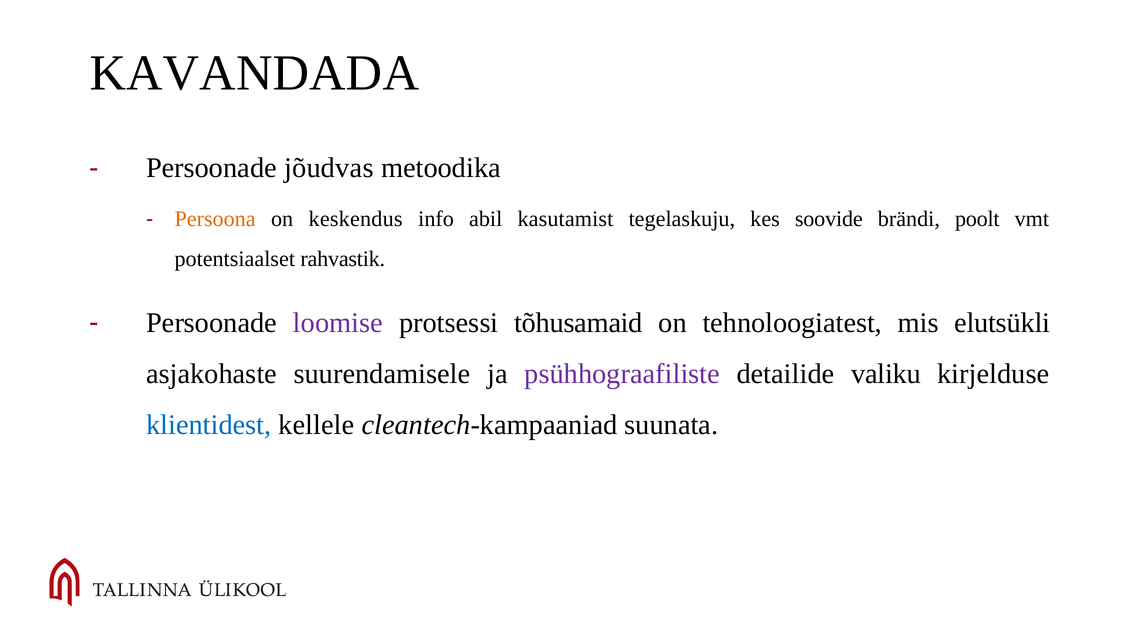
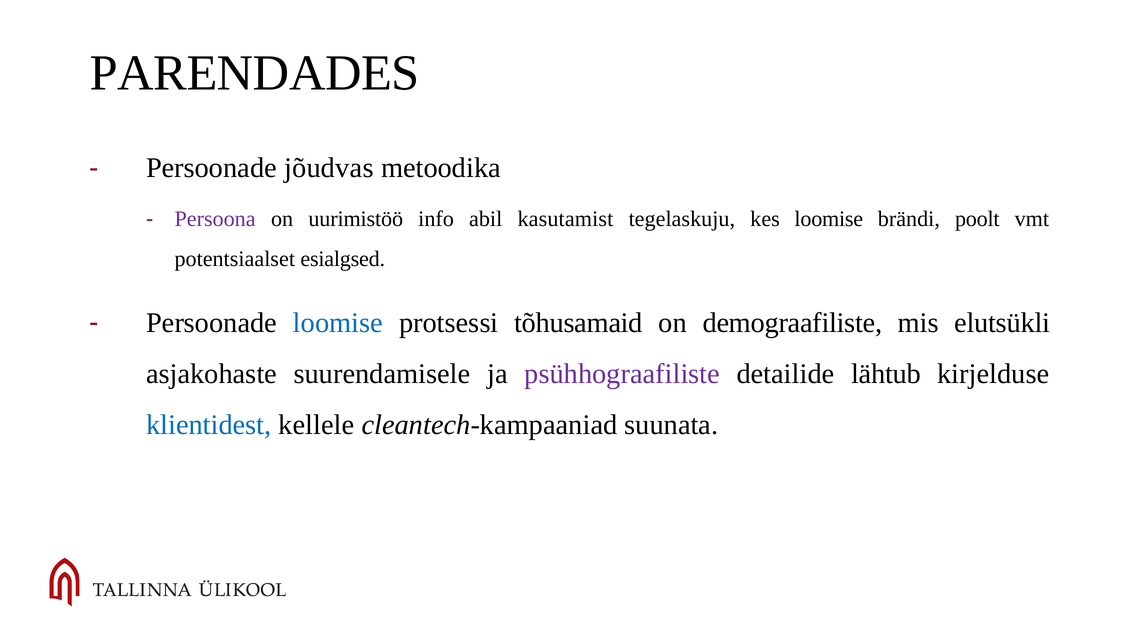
KAVANDADA: KAVANDADA -> PARENDADES
Persoona colour: orange -> purple
keskendus: keskendus -> uurimistöö
kes soovide: soovide -> loomise
rahvastik: rahvastik -> esialgsed
loomise at (338, 323) colour: purple -> blue
tehnoloogiatest: tehnoloogiatest -> demograafiliste
valiku: valiku -> lähtub
